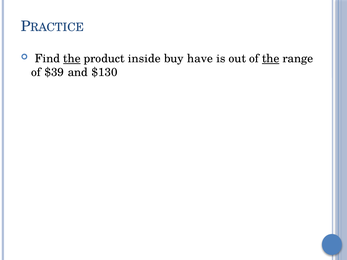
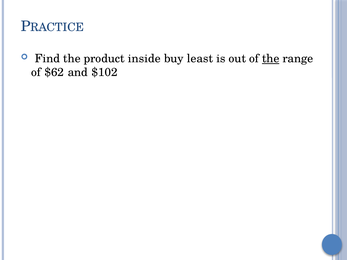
the at (72, 59) underline: present -> none
have: have -> least
$39: $39 -> $62
$130: $130 -> $102
